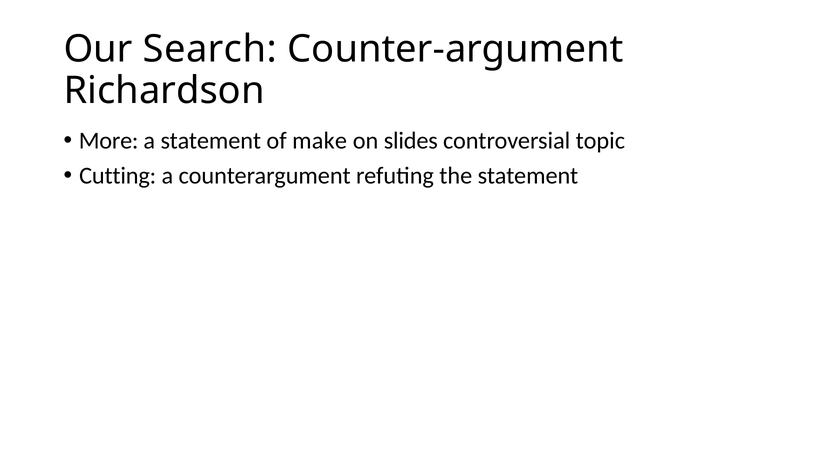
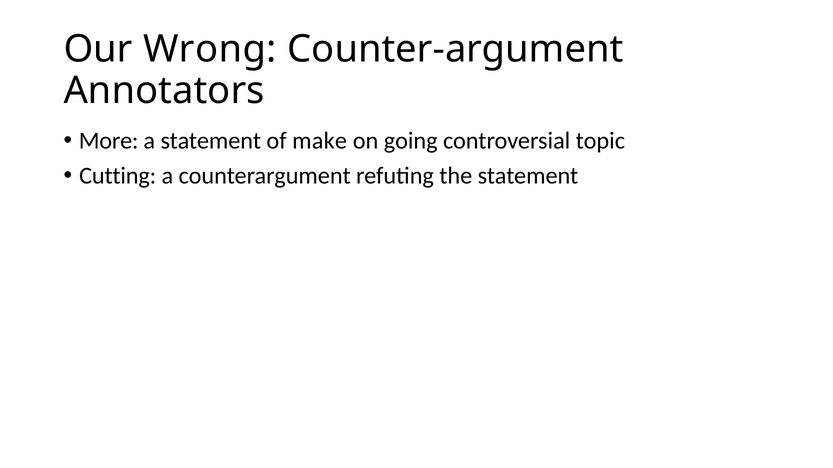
Search: Search -> Wrong
Richardson: Richardson -> Annotators
slides: slides -> going
